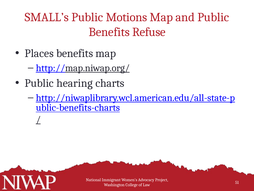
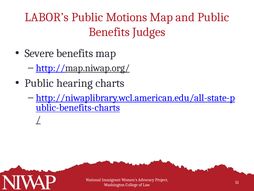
SMALL’s: SMALL’s -> LABOR’s
Refuse: Refuse -> Judges
Places: Places -> Severe
